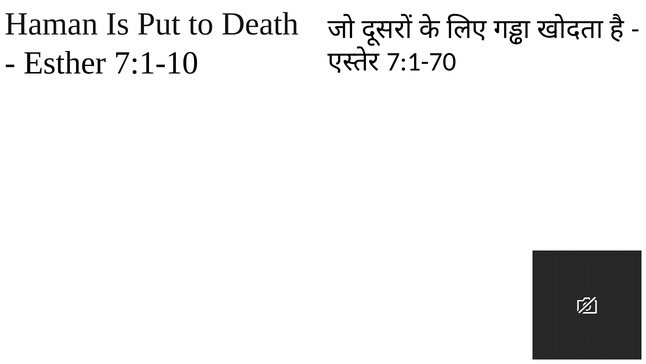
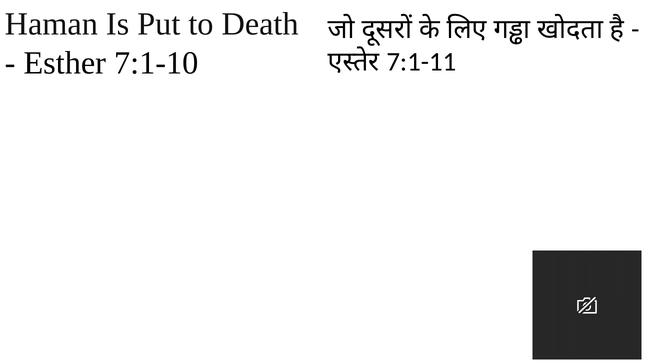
7:1-70: 7:1-70 -> 7:1-11
